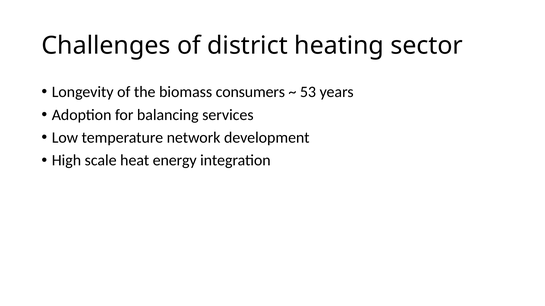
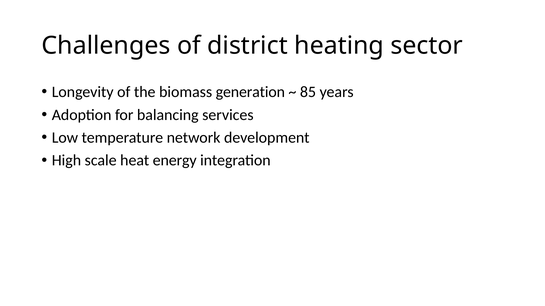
consumers: consumers -> generation
53: 53 -> 85
